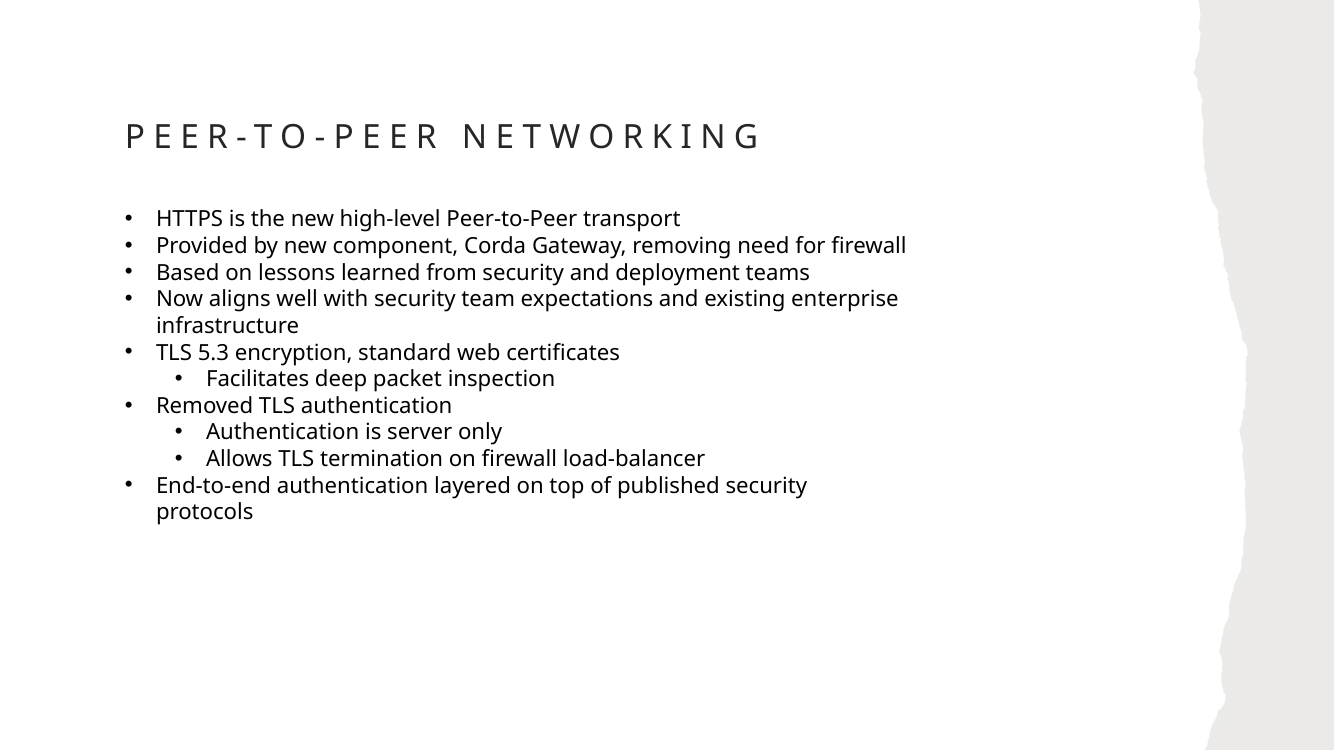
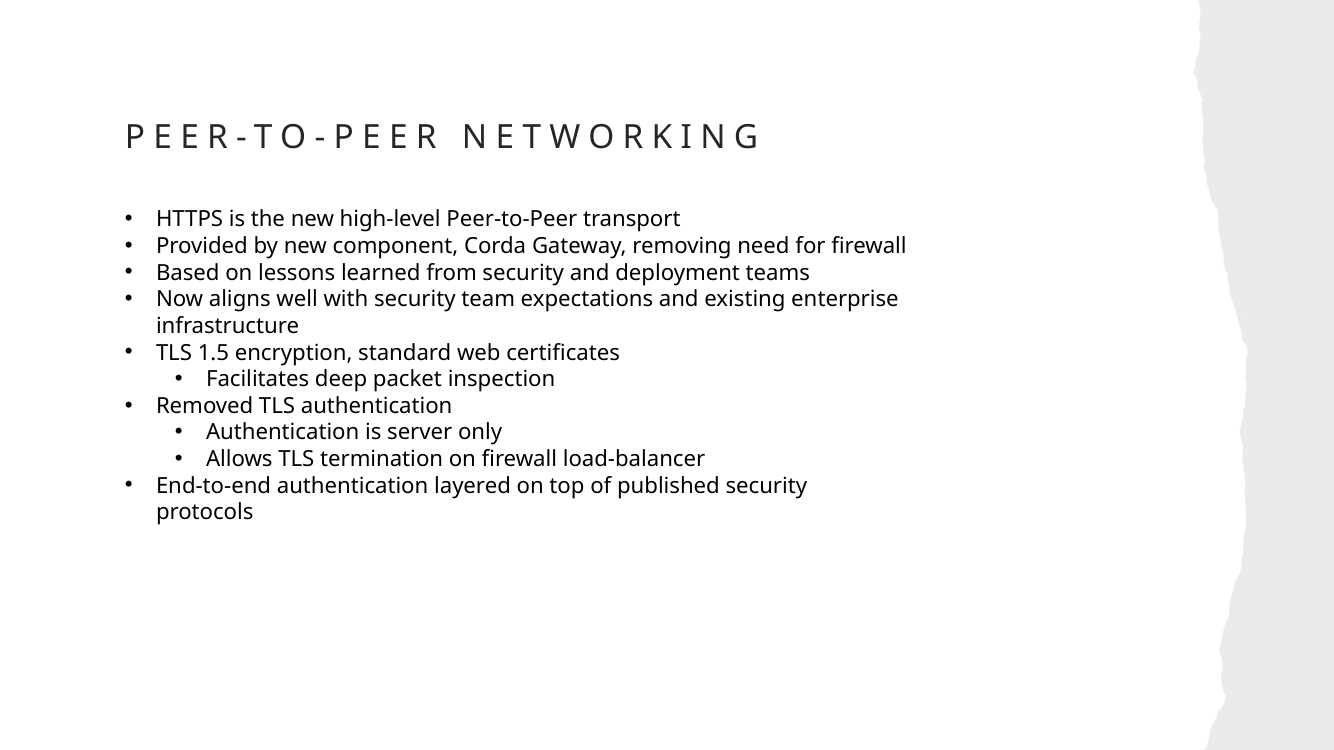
5.3: 5.3 -> 1.5
